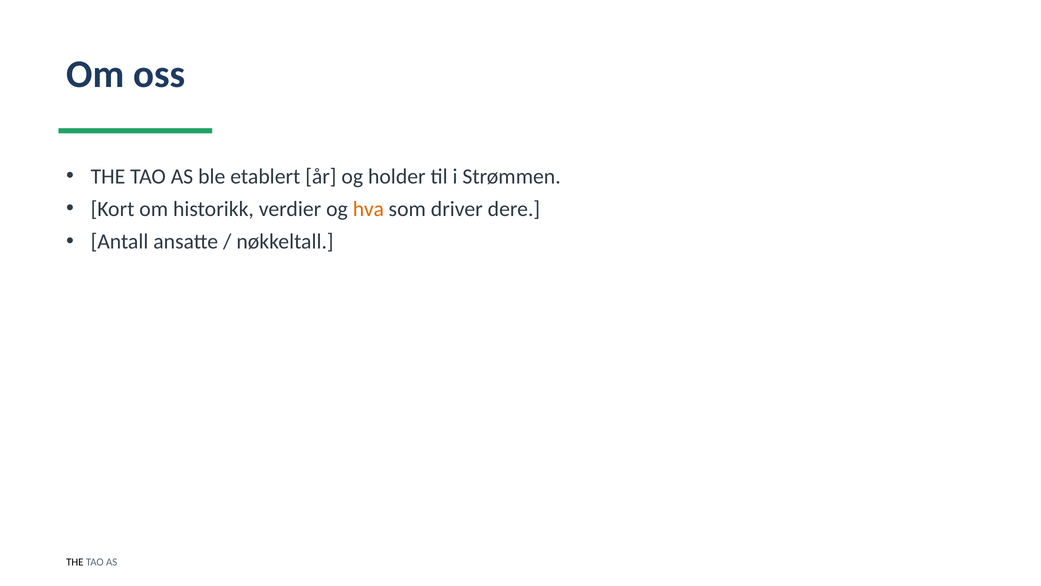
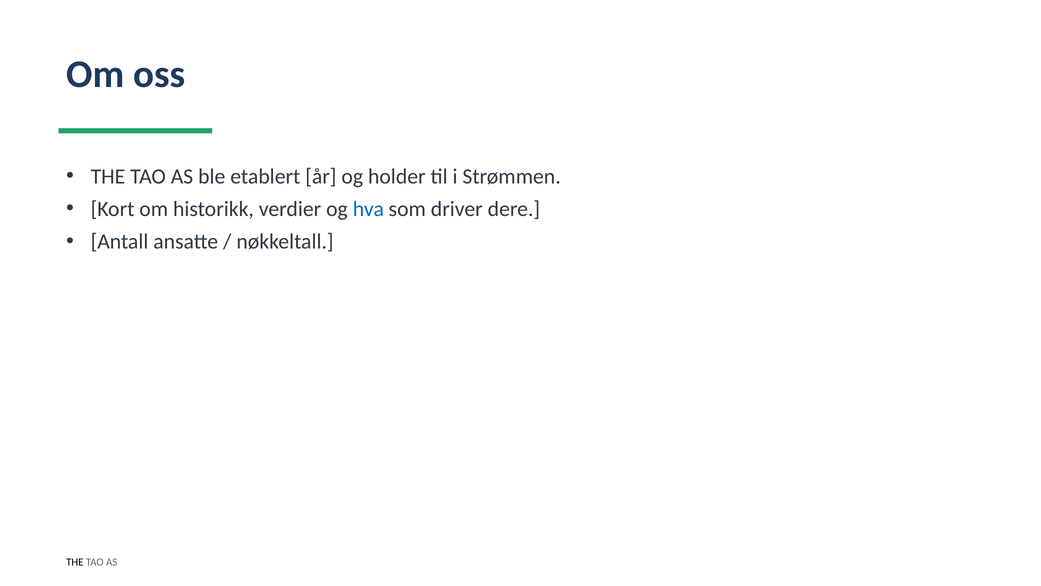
hva colour: orange -> blue
